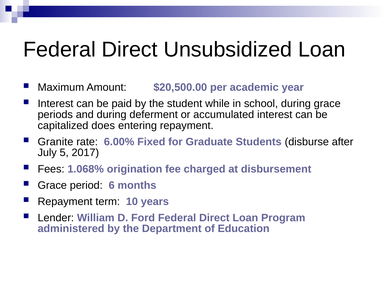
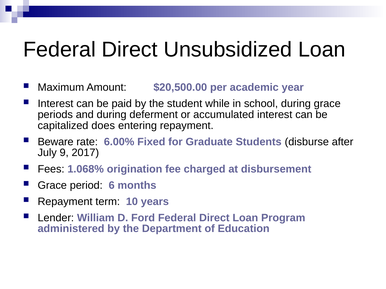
Granite: Granite -> Beware
5: 5 -> 9
